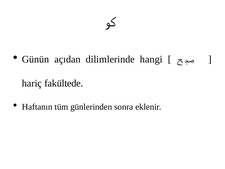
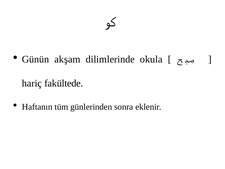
açıdan: açıdan -> akşam
hangi: hangi -> okula
